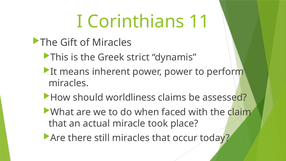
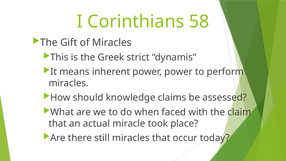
11: 11 -> 58
worldliness: worldliness -> knowledge
